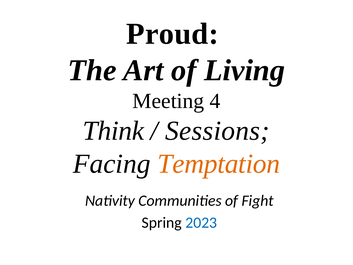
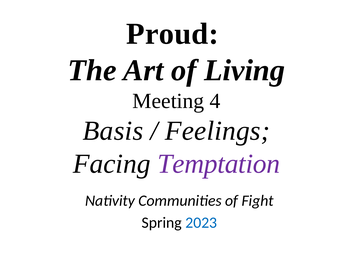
Think: Think -> Basis
Sessions: Sessions -> Feelings
Temptation colour: orange -> purple
